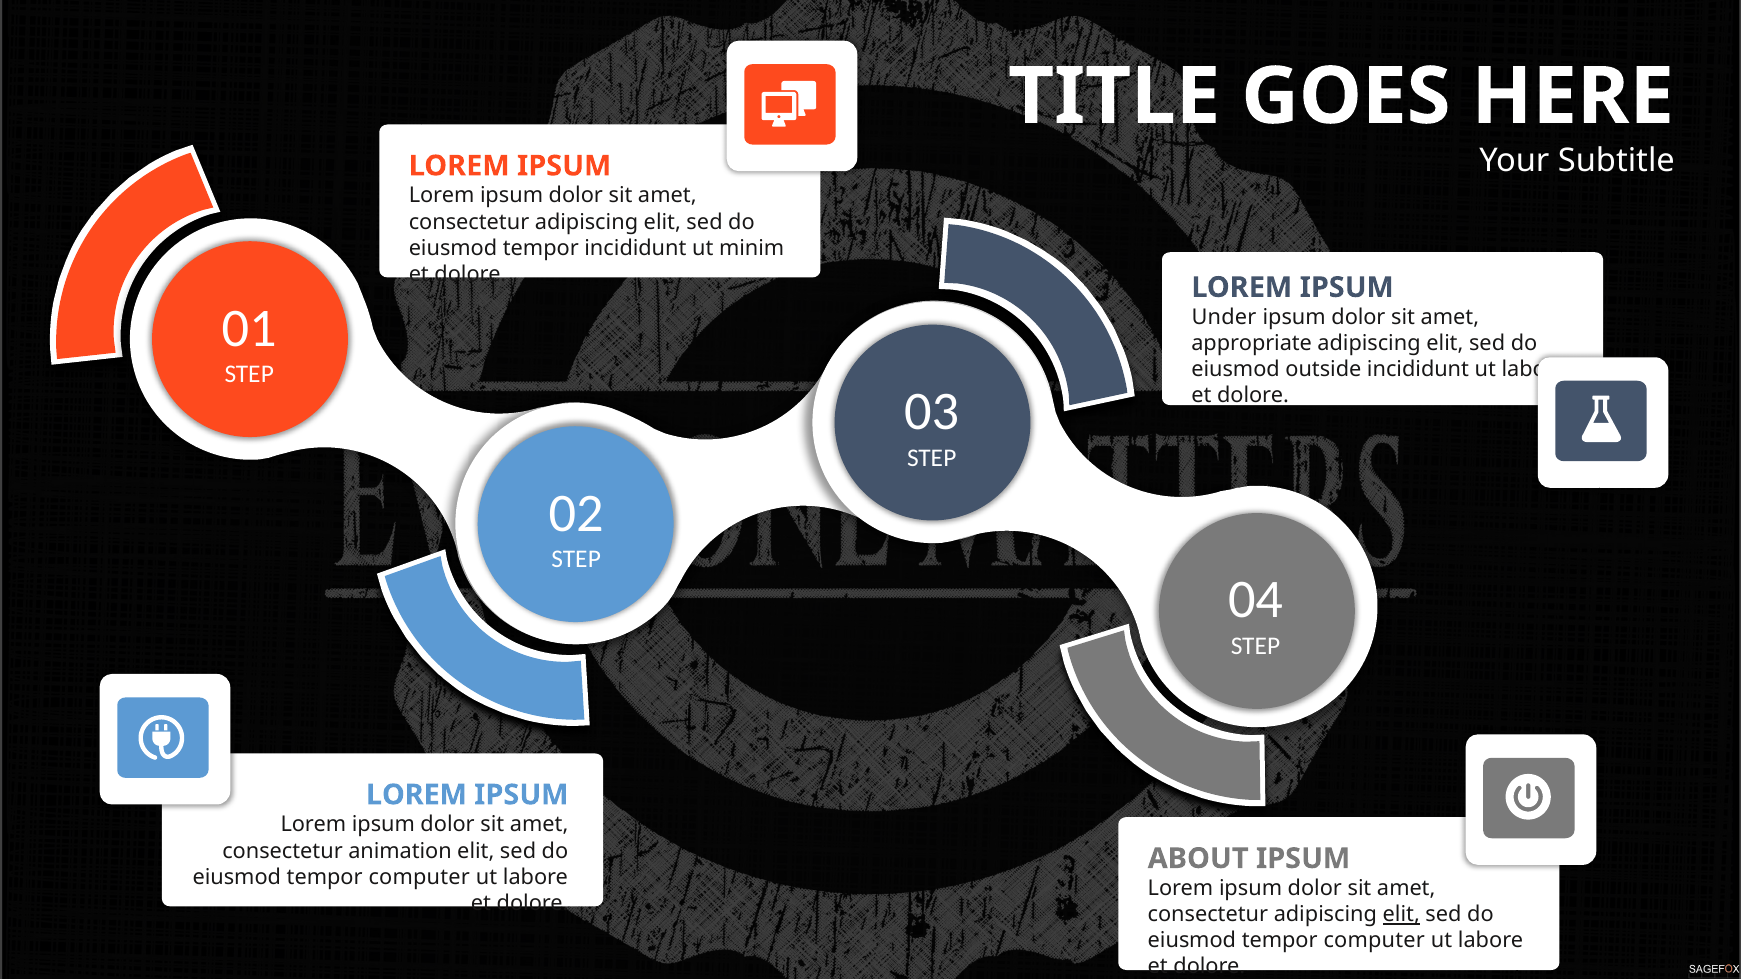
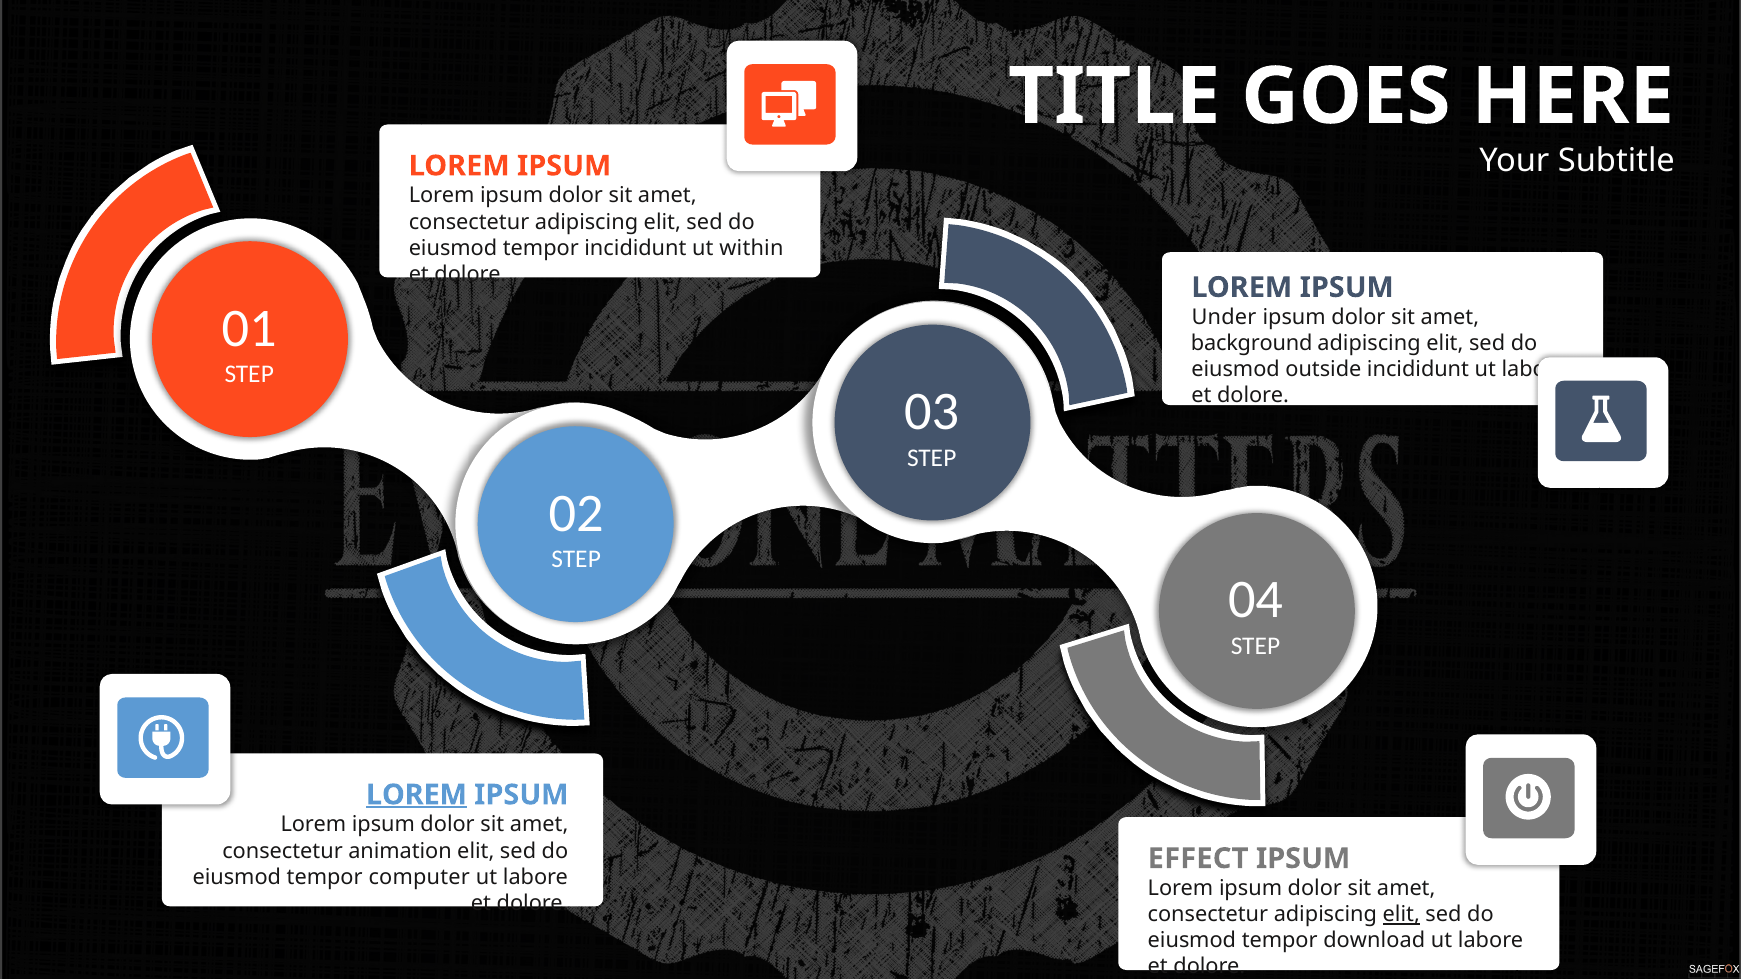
minim: minim -> within
appropriate: appropriate -> background
LOREM at (416, 795) underline: none -> present
ABOUT: ABOUT -> EFFECT
computer at (1374, 941): computer -> download
